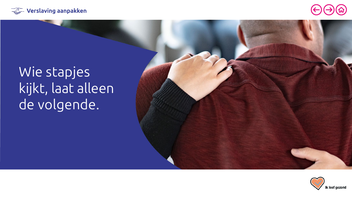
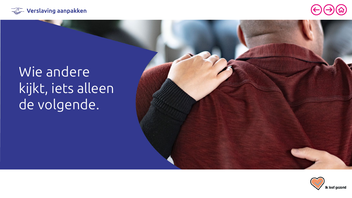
stapjes: stapjes -> andere
laat: laat -> iets
